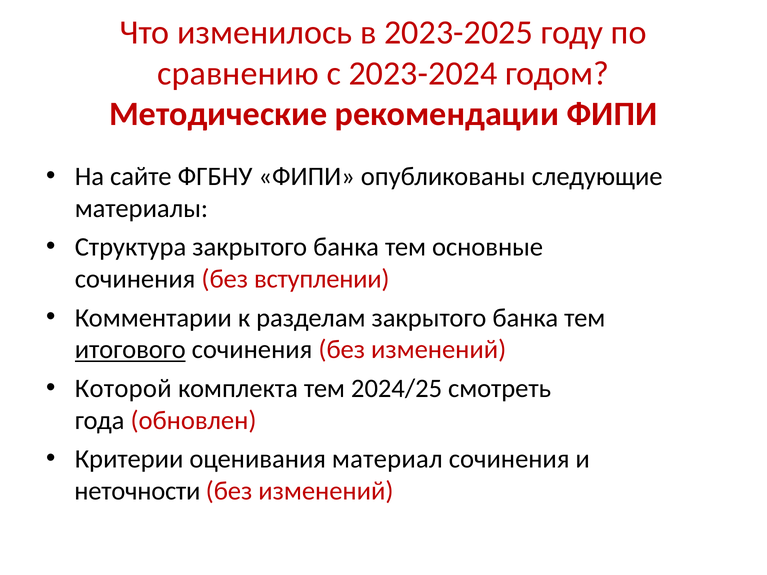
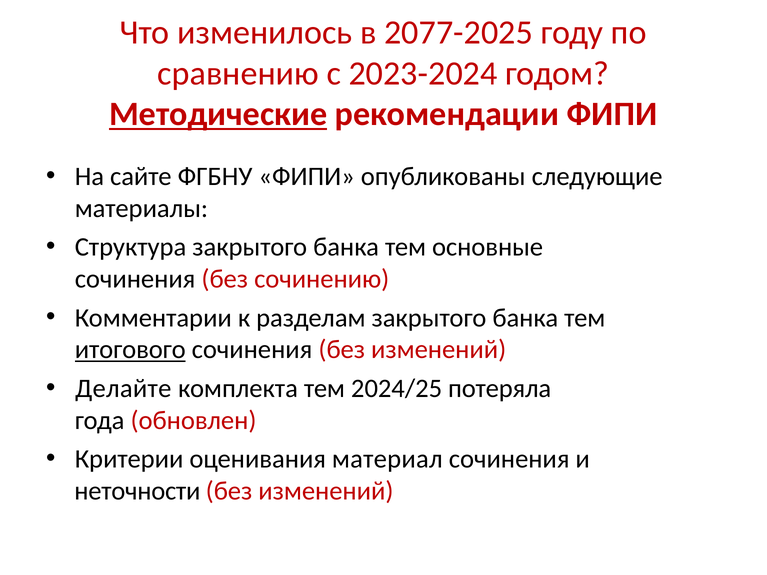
2023-2025: 2023-2025 -> 2077-2025
Методические underline: none -> present
вступлении: вступлении -> сочинению
Которой: Которой -> Делайте
смотреть: смотреть -> потеряла
